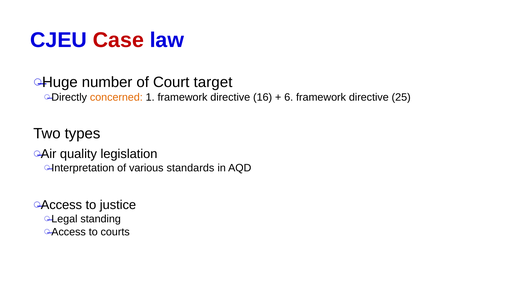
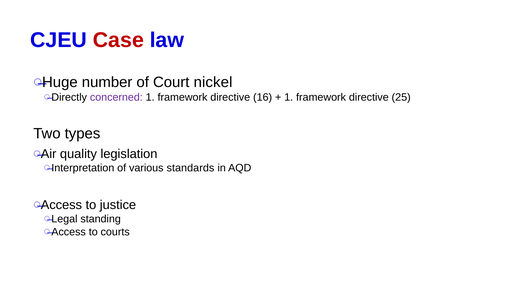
target: target -> nickel
concerned colour: orange -> purple
6 at (289, 97): 6 -> 1
